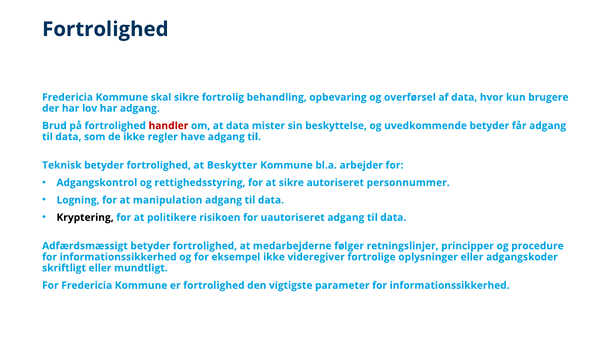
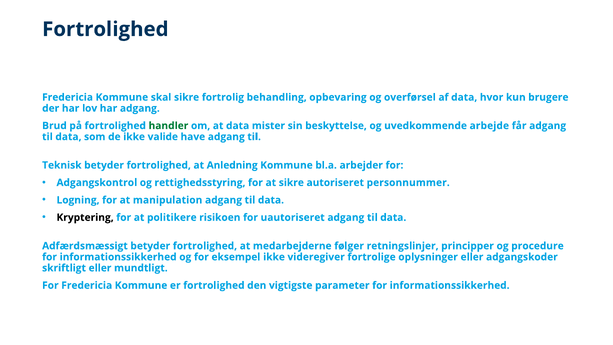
handler colour: red -> green
uvedkommende betyder: betyder -> arbejde
regler: regler -> valide
Beskytter: Beskytter -> Anledning
